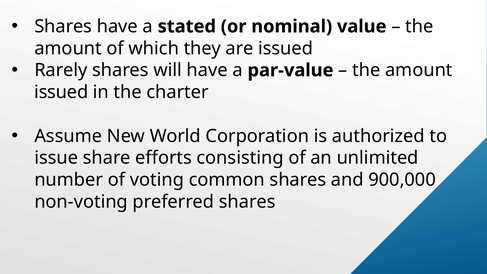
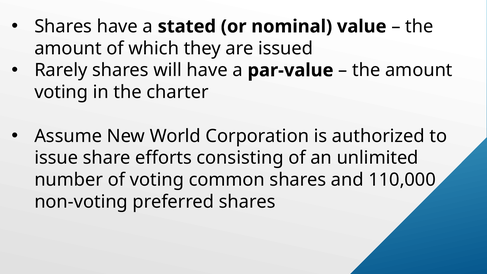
issued at (61, 92): issued -> voting
900,000: 900,000 -> 110,000
